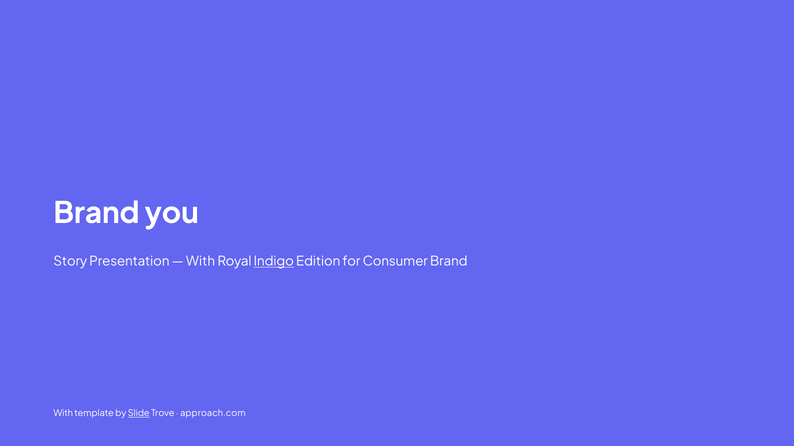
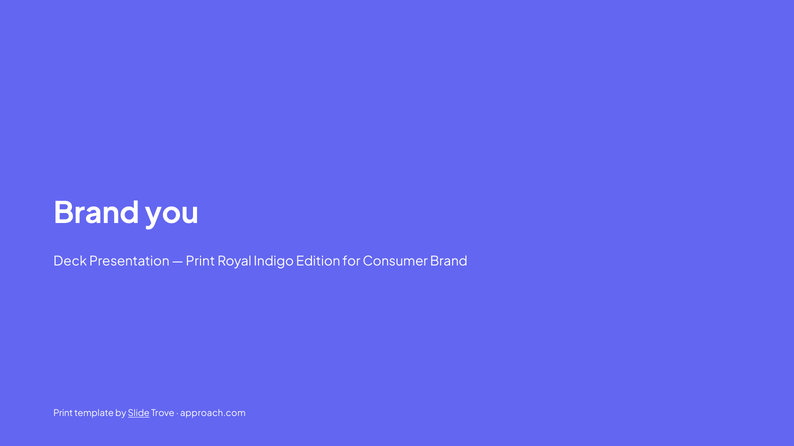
Story: Story -> Deck
With at (200, 262): With -> Print
Indigo underline: present -> none
With at (63, 414): With -> Print
